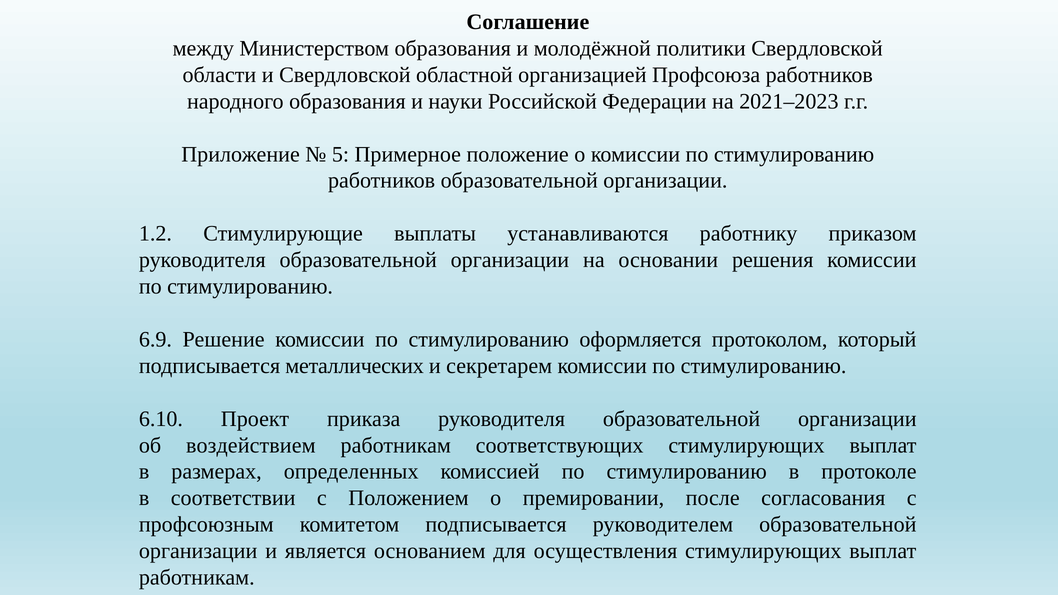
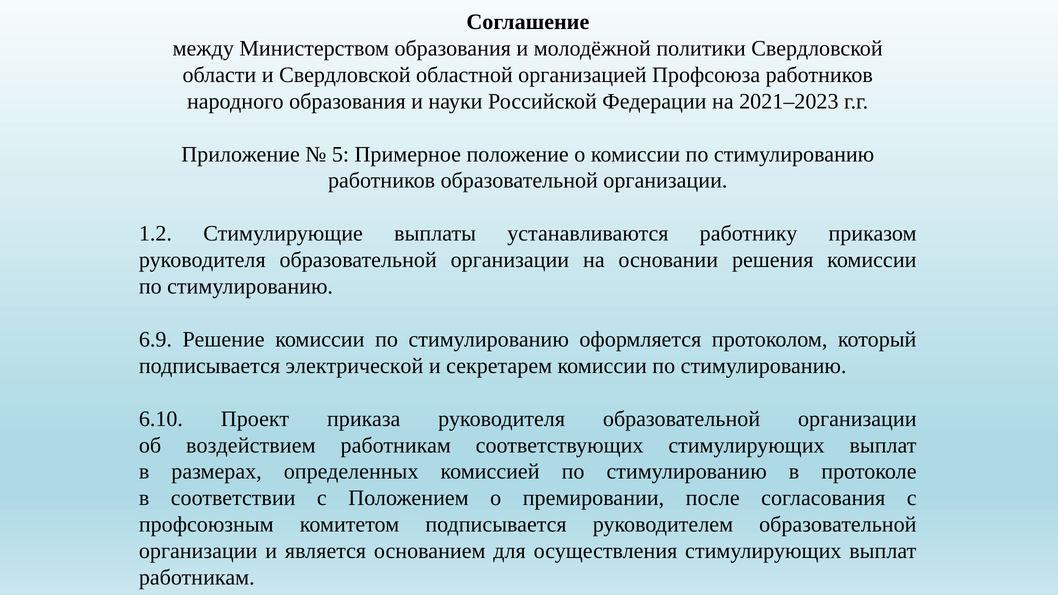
металлических: металлических -> электрической
